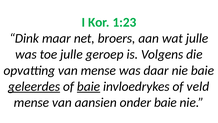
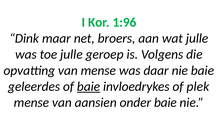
1:23: 1:23 -> 1:96
geleerdes underline: present -> none
veld: veld -> plek
